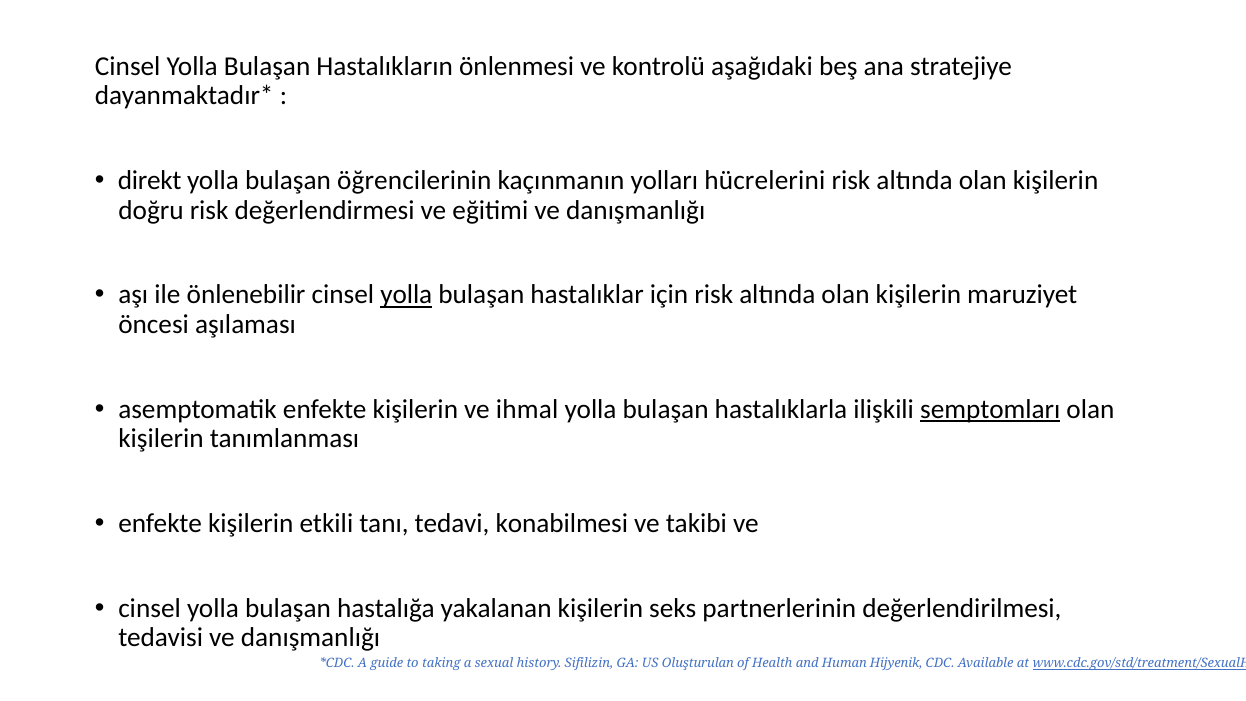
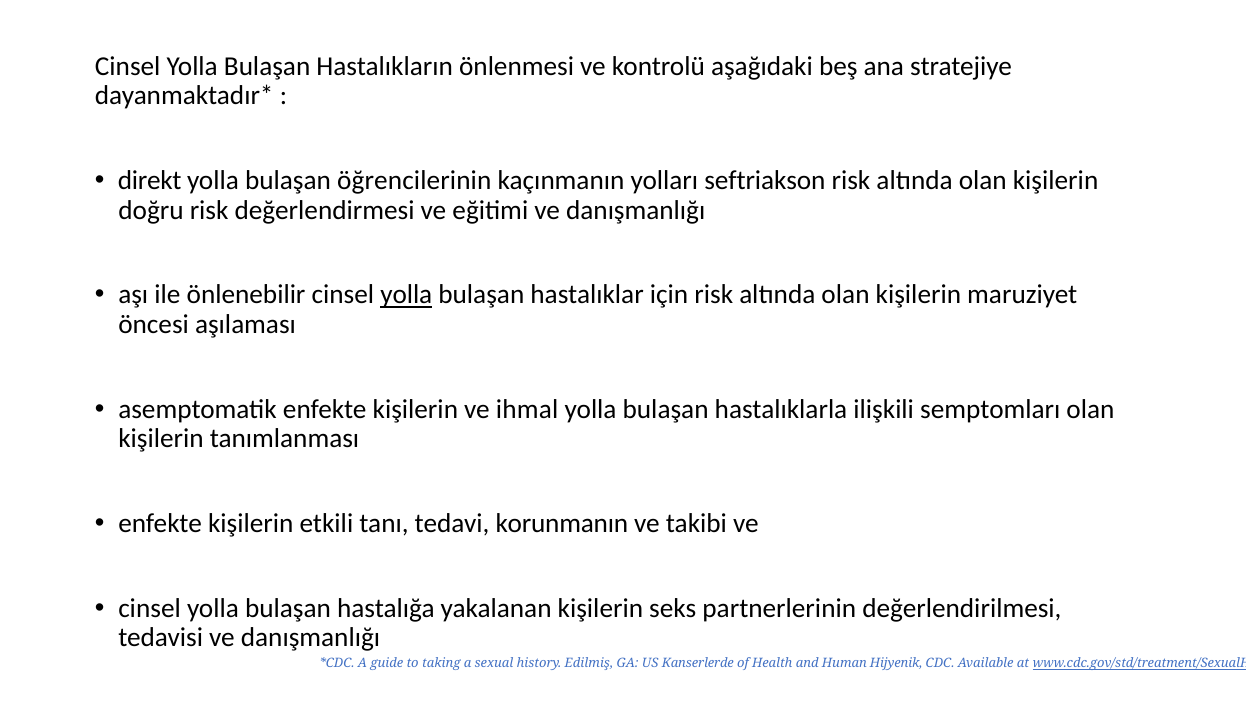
hücrelerini: hücrelerini -> seftriakson
semptomları underline: present -> none
konabilmesi: konabilmesi -> korunmanın
Sifilizin: Sifilizin -> Edilmiş
Oluşturulan: Oluşturulan -> Kanserlerde
